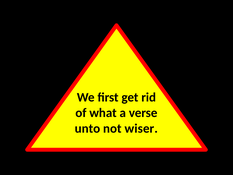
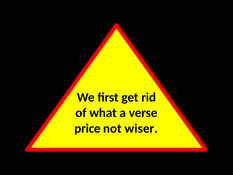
unto: unto -> price
